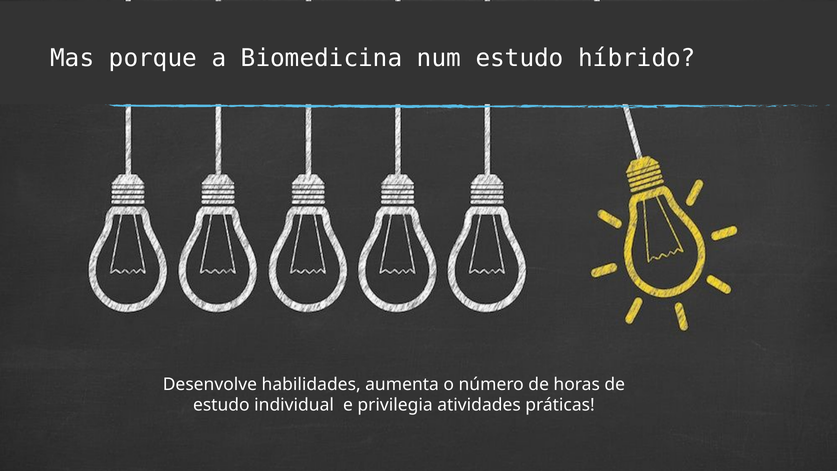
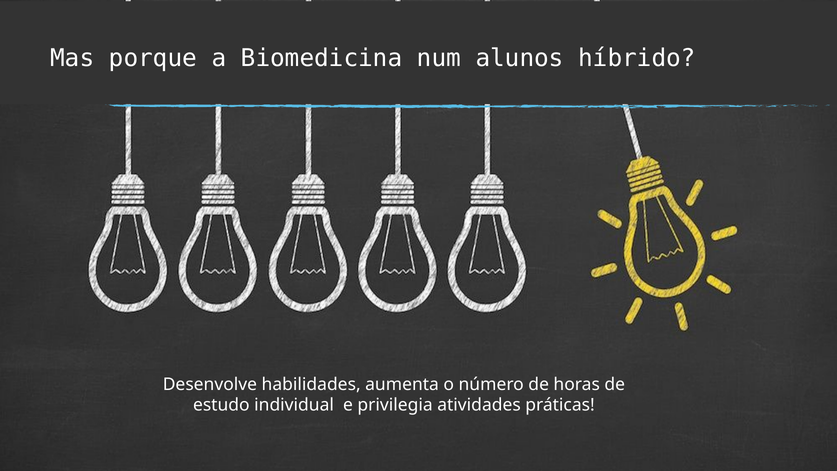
num estudo: estudo -> alunos
